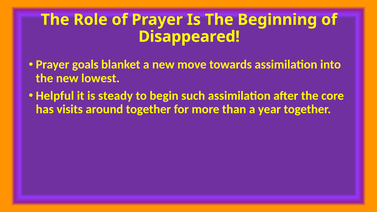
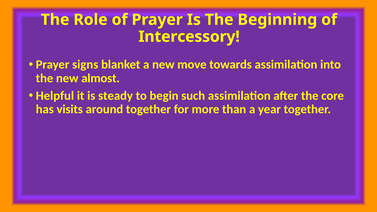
Disappeared: Disappeared -> Intercessory
goals: goals -> signs
lowest: lowest -> almost
